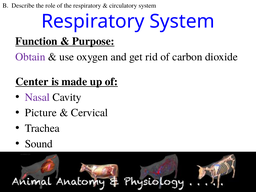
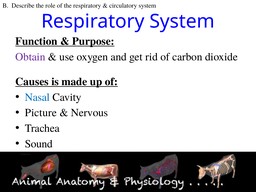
Center: Center -> Causes
Nasal colour: purple -> blue
Cervical: Cervical -> Nervous
